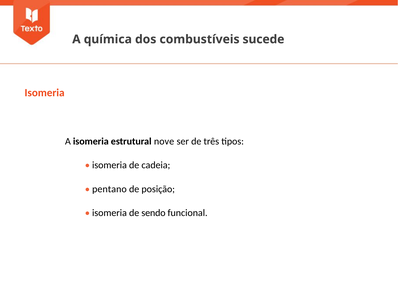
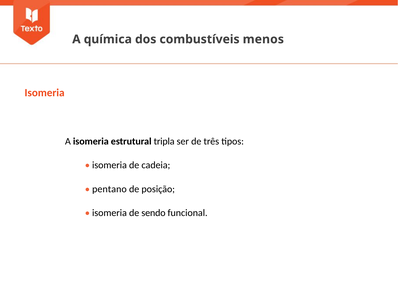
sucede: sucede -> menos
nove: nove -> tripla
